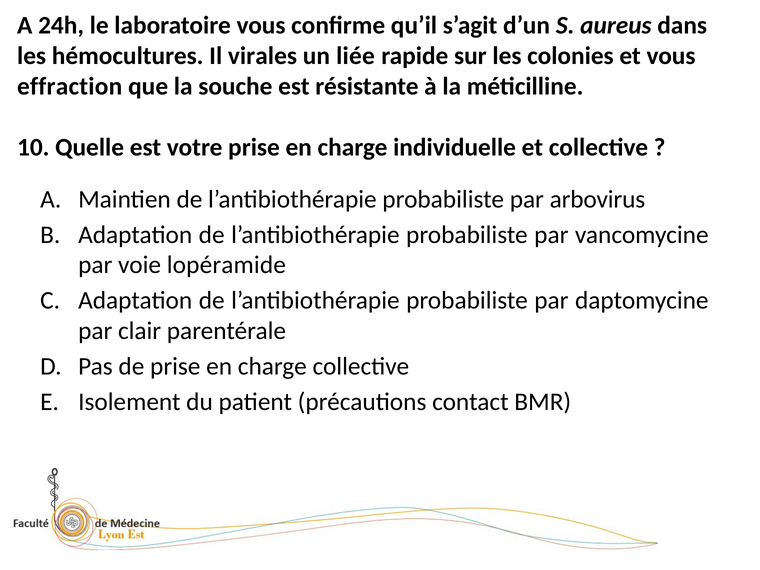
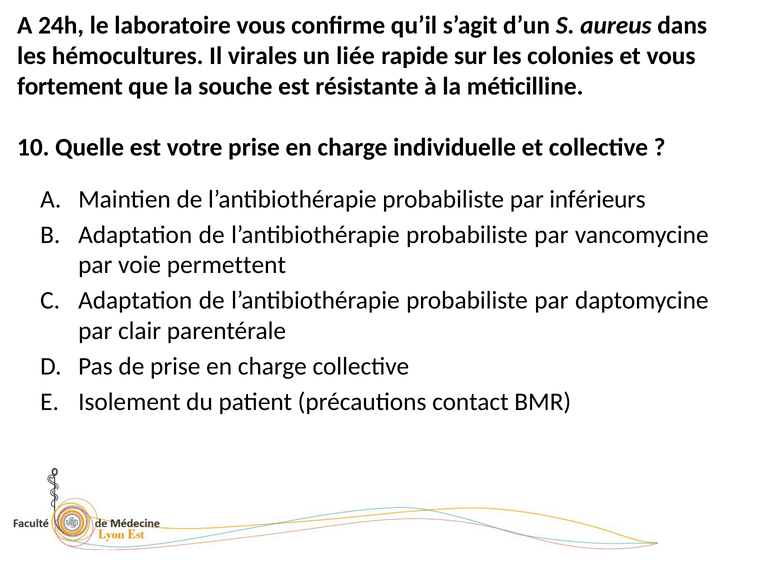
effraction: effraction -> fortement
arbovirus: arbovirus -> inférieurs
lopéramide: lopéramide -> permettent
